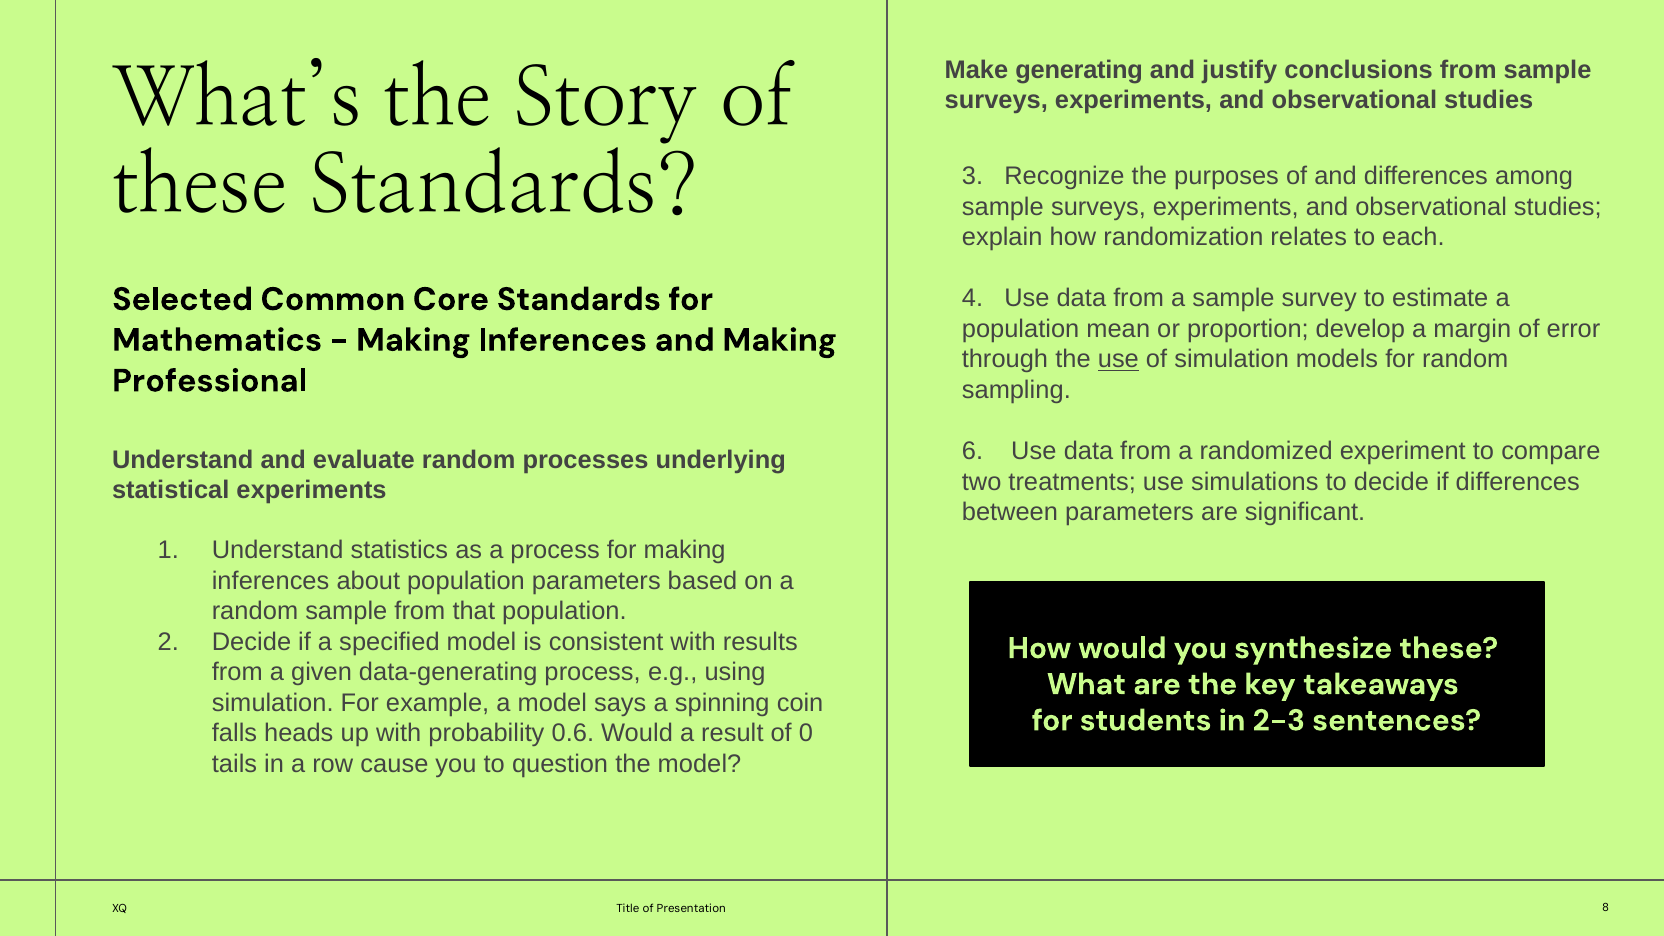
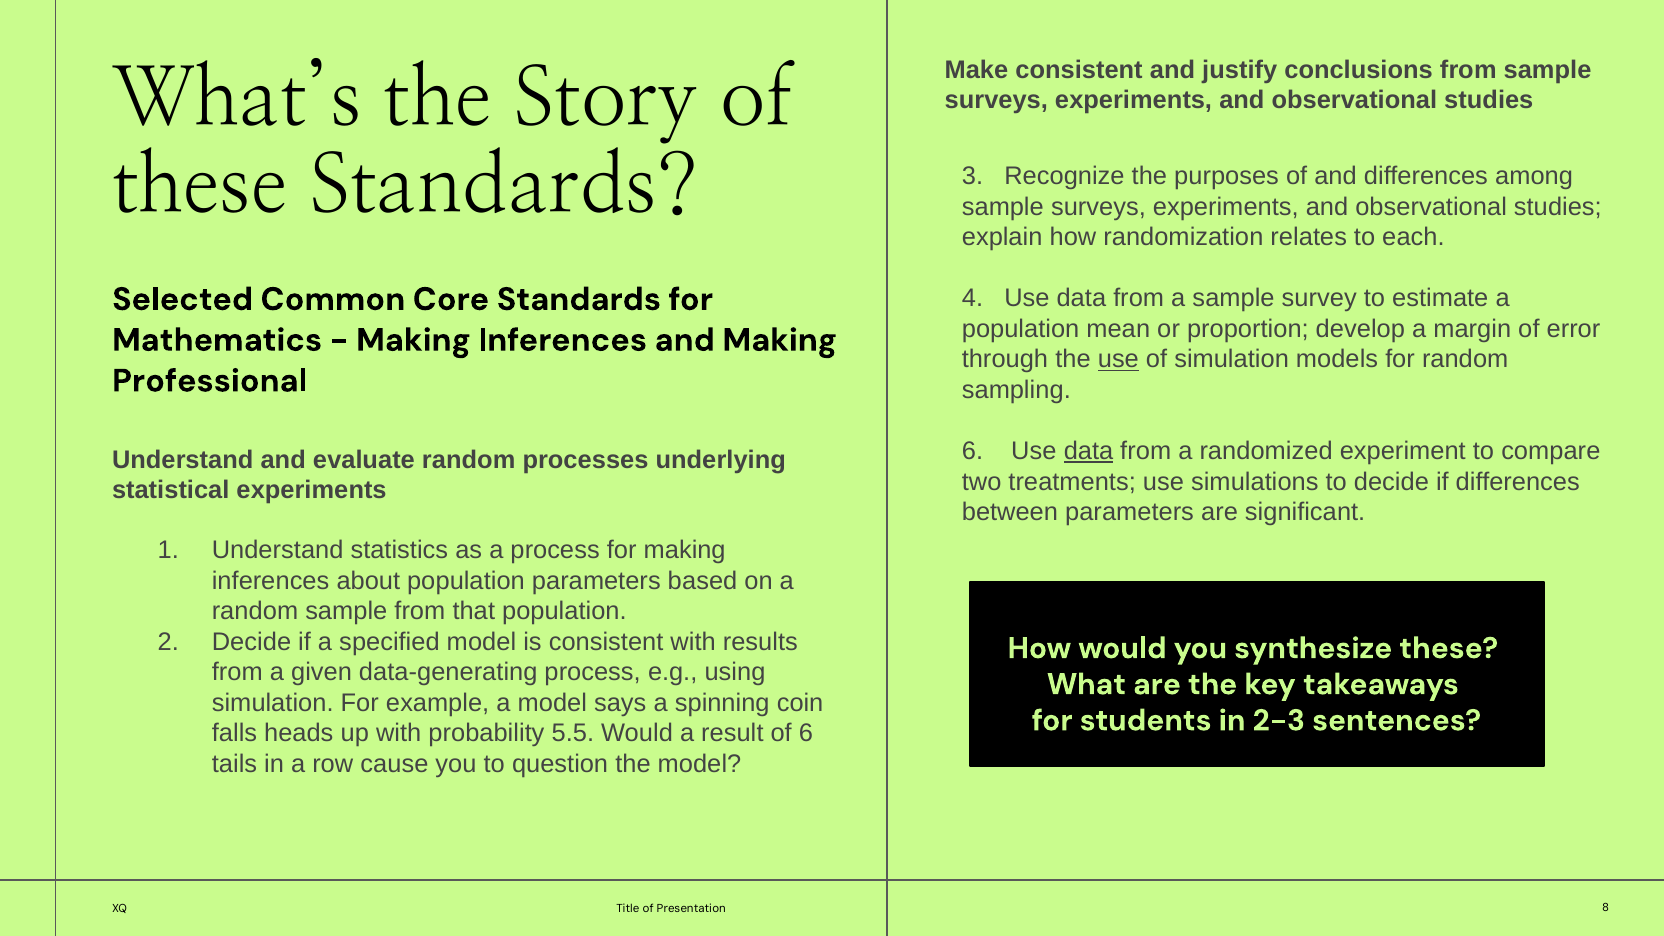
Make generating: generating -> consistent
data at (1089, 451) underline: none -> present
0.6: 0.6 -> 5.5
of 0: 0 -> 6
